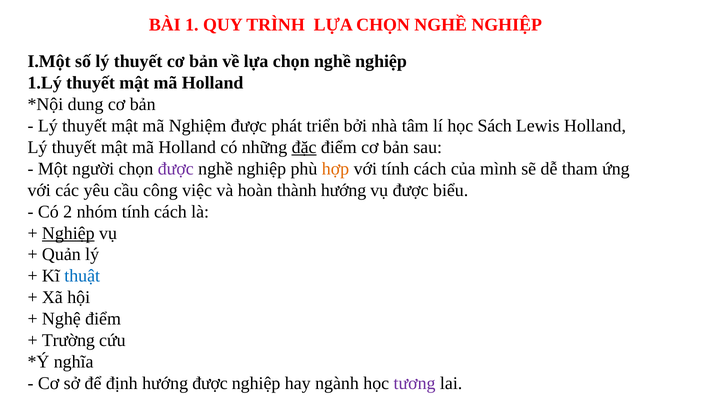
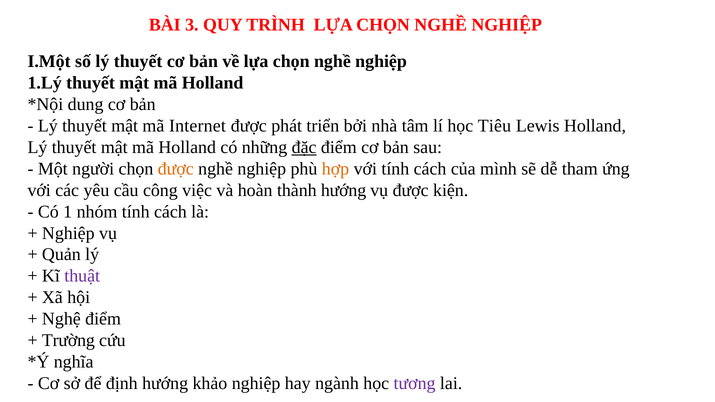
1: 1 -> 3
Nghiệm: Nghiệm -> Internet
Sách: Sách -> Tiêu
được at (176, 169) colour: purple -> orange
biểu: biểu -> kiện
2: 2 -> 1
Nghiệp at (68, 233) underline: present -> none
thuật colour: blue -> purple
hướng được: được -> khảo
